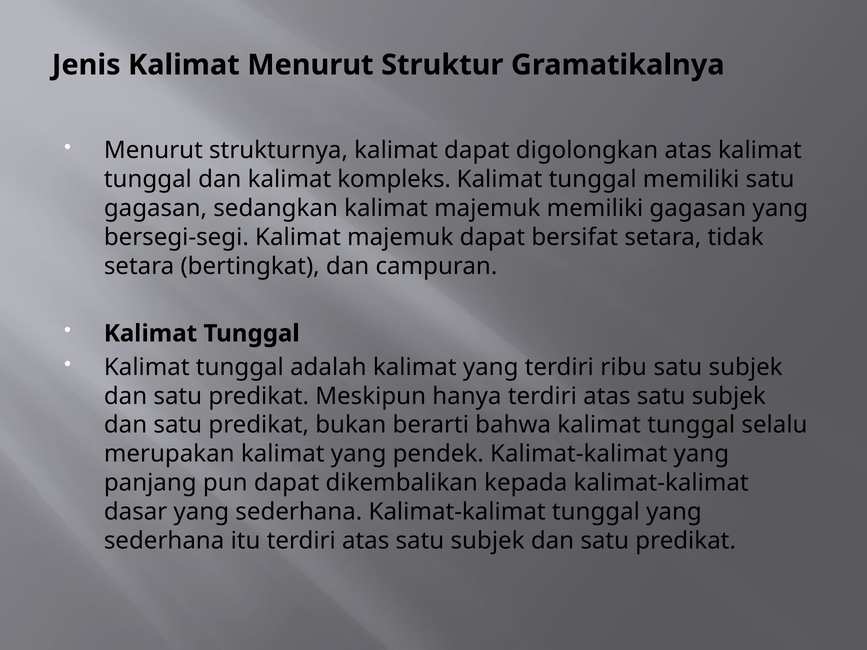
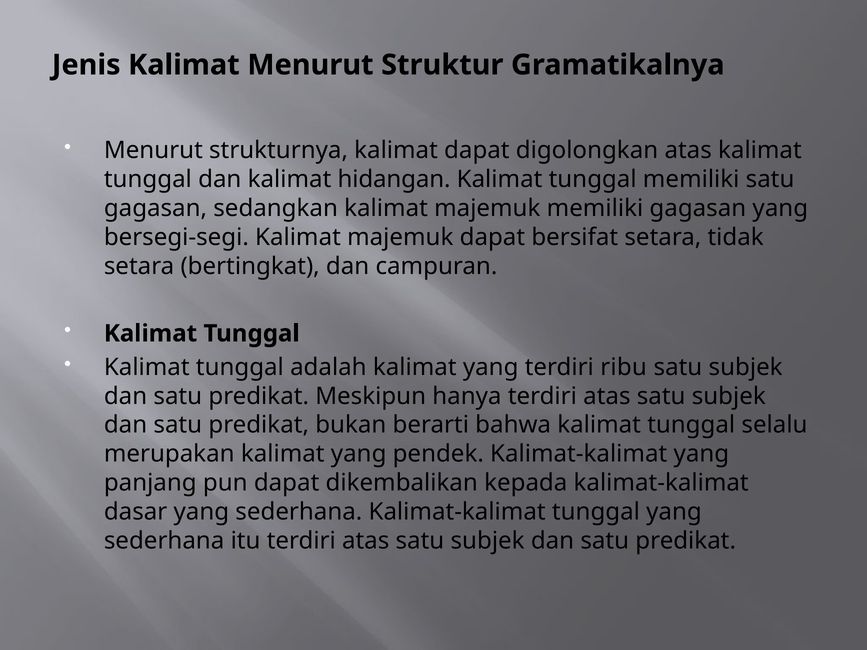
kompleks: kompleks -> hidangan
